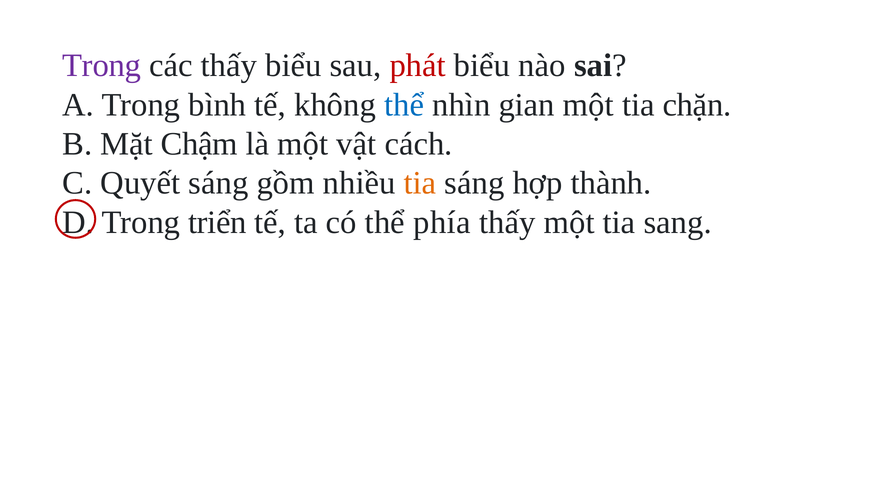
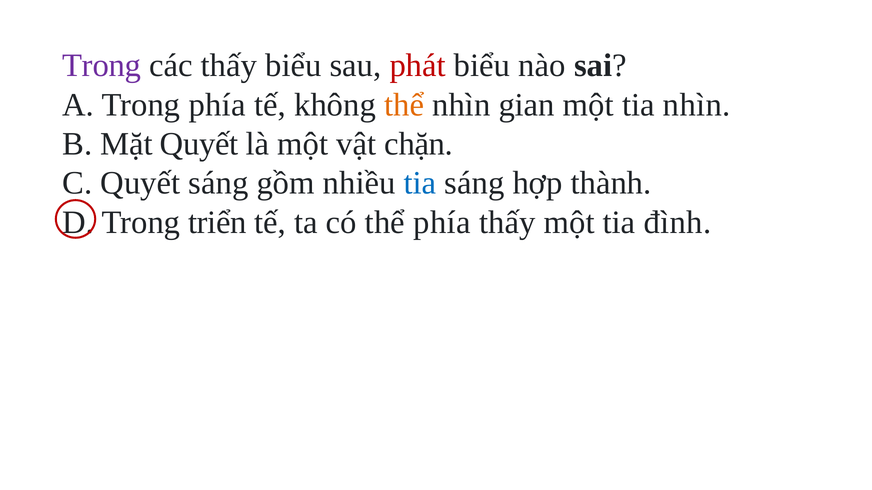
Trong bình: bình -> phía
thể at (404, 105) colour: blue -> orange
tia chặn: chặn -> nhìn
Mặt Chậm: Chậm -> Quyết
cách: cách -> chặn
tia at (420, 183) colour: orange -> blue
sang: sang -> đình
